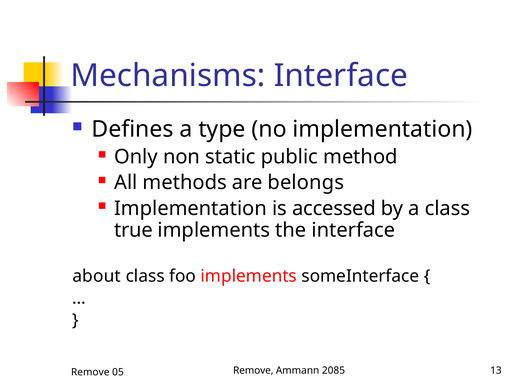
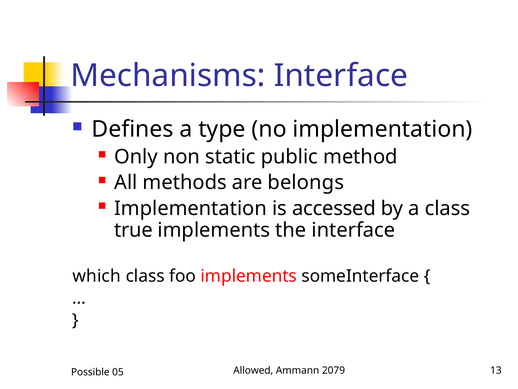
about: about -> which
Remove at (253, 370): Remove -> Allowed
2085: 2085 -> 2079
Remove at (90, 372): Remove -> Possible
